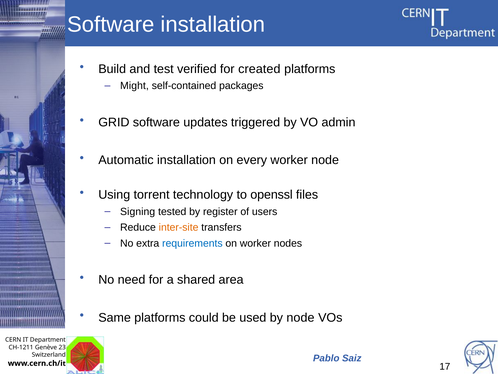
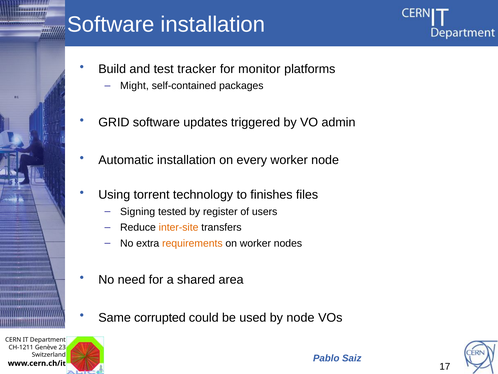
verified: verified -> tracker
created: created -> monitor
openssl: openssl -> finishes
requirements colour: blue -> orange
Same platforms: platforms -> corrupted
